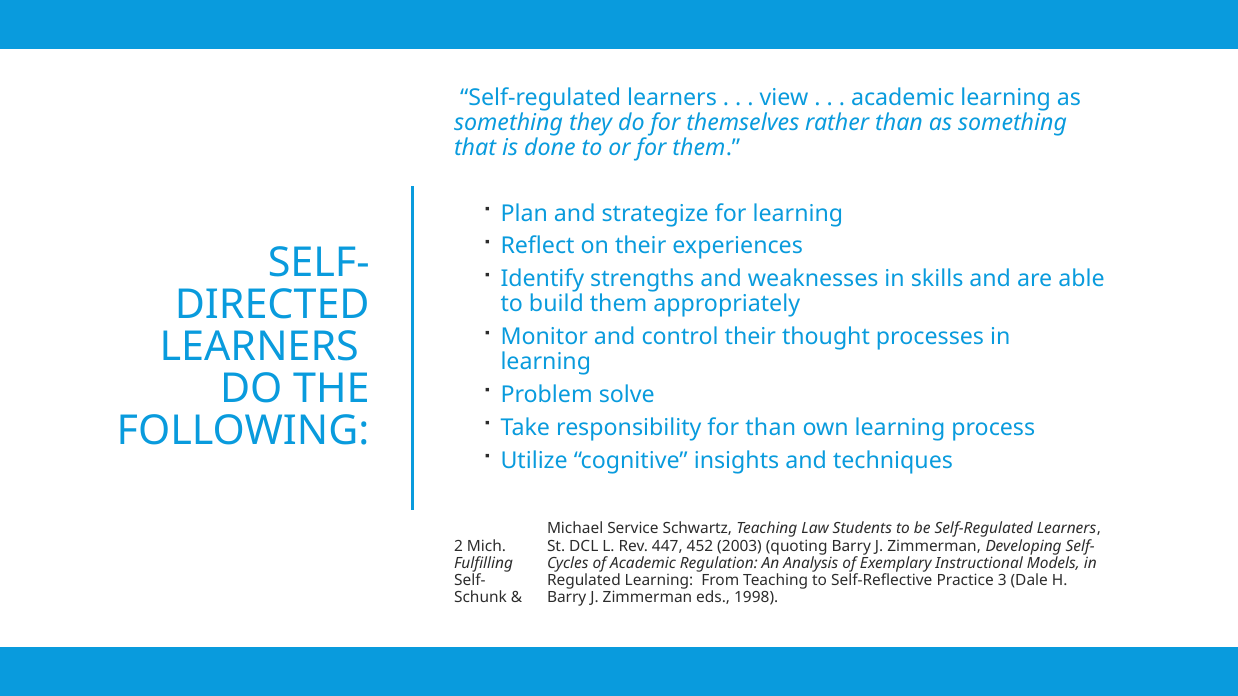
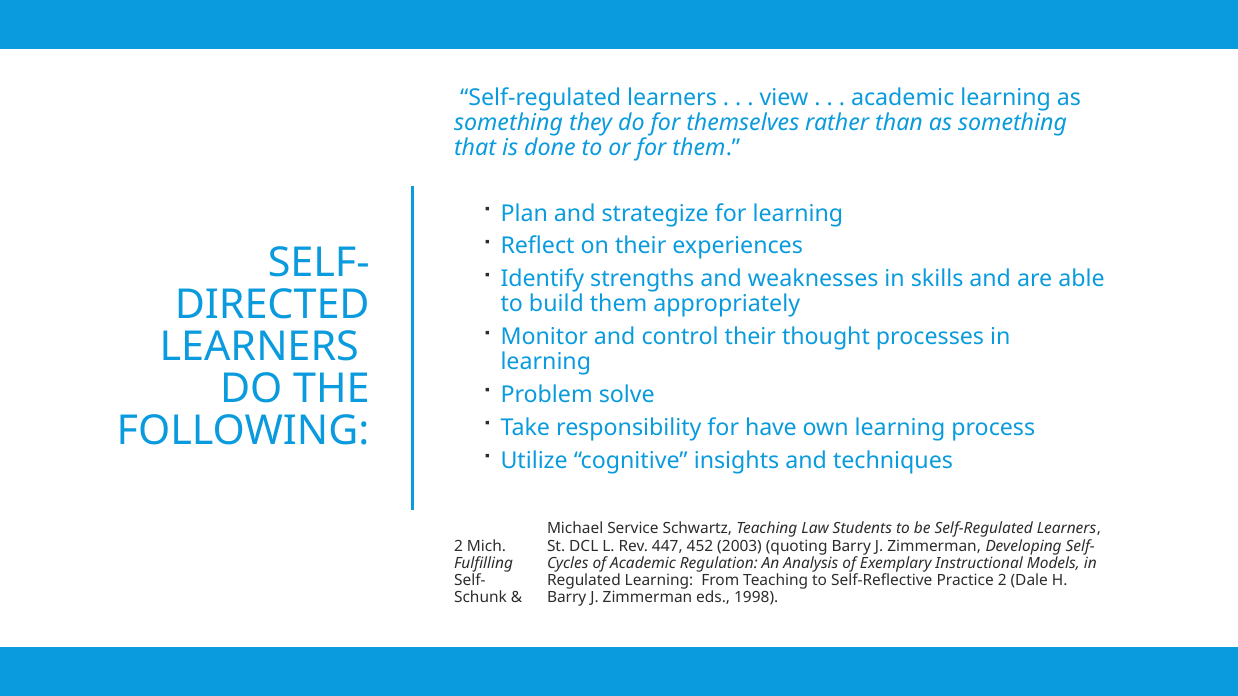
for than: than -> have
Practice 3: 3 -> 2
